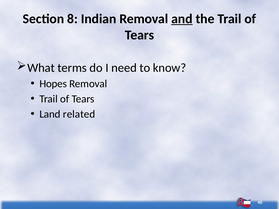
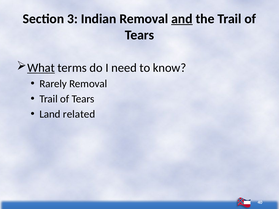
8: 8 -> 3
What underline: none -> present
Hopes: Hopes -> Rarely
